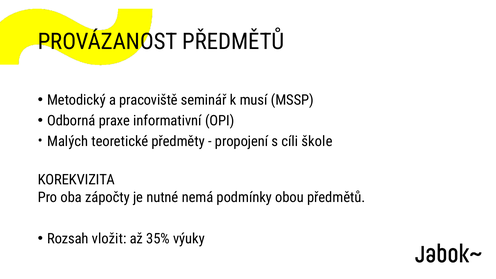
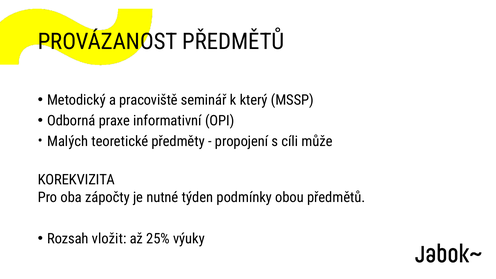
musí: musí -> který
škole: škole -> může
nemá: nemá -> týden
35%: 35% -> 25%
